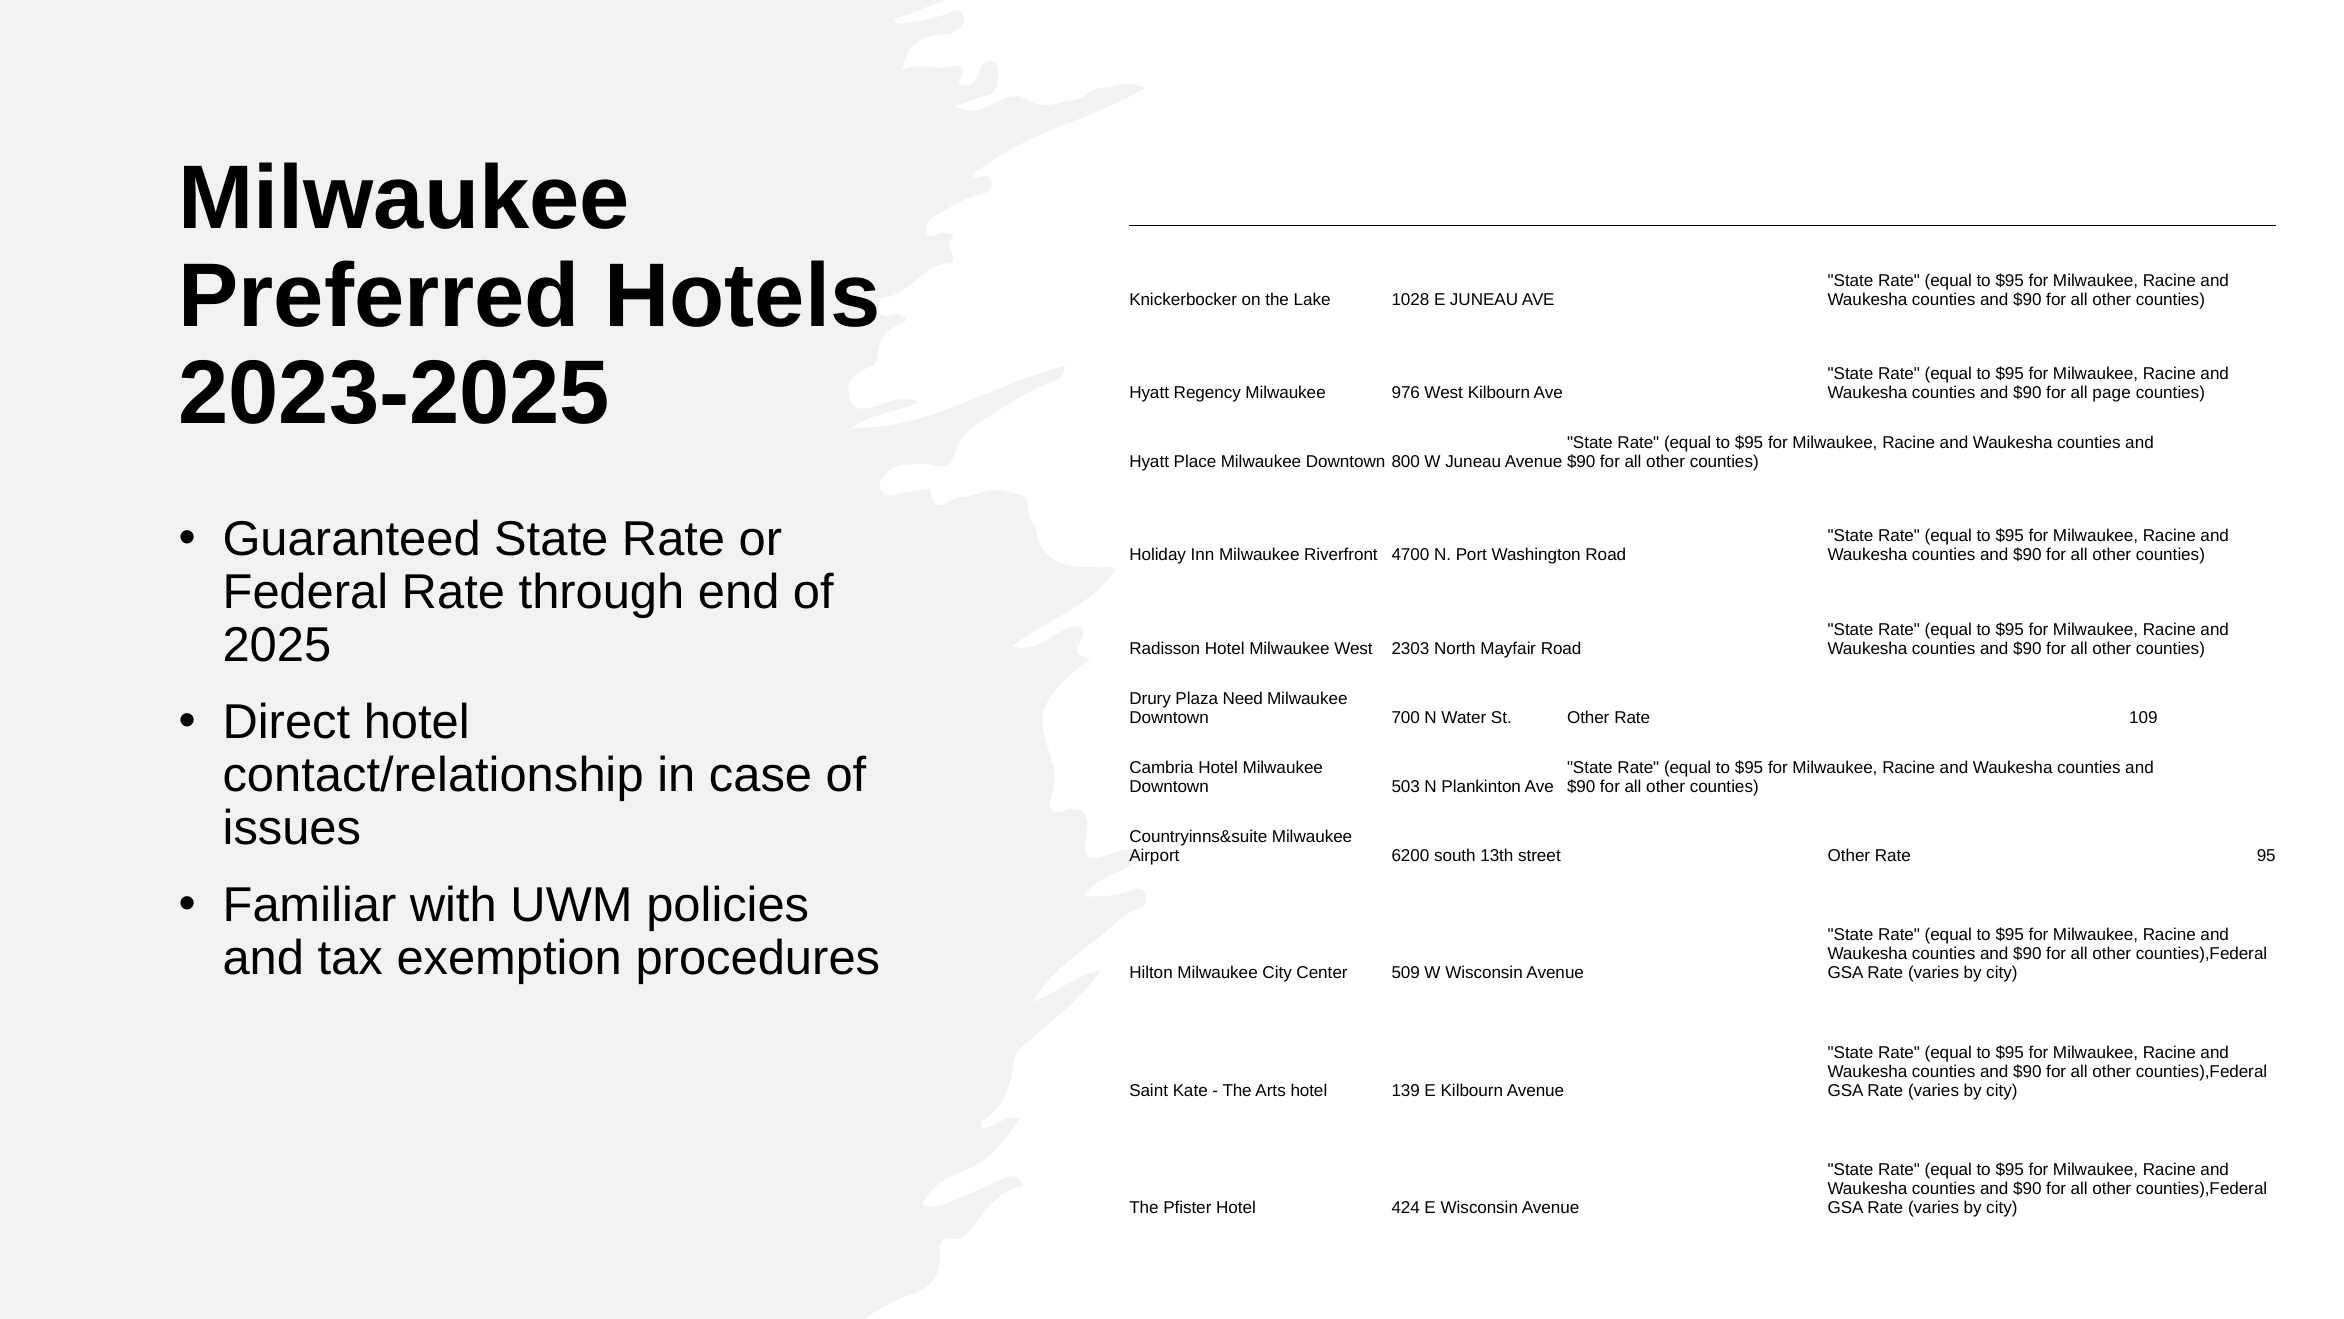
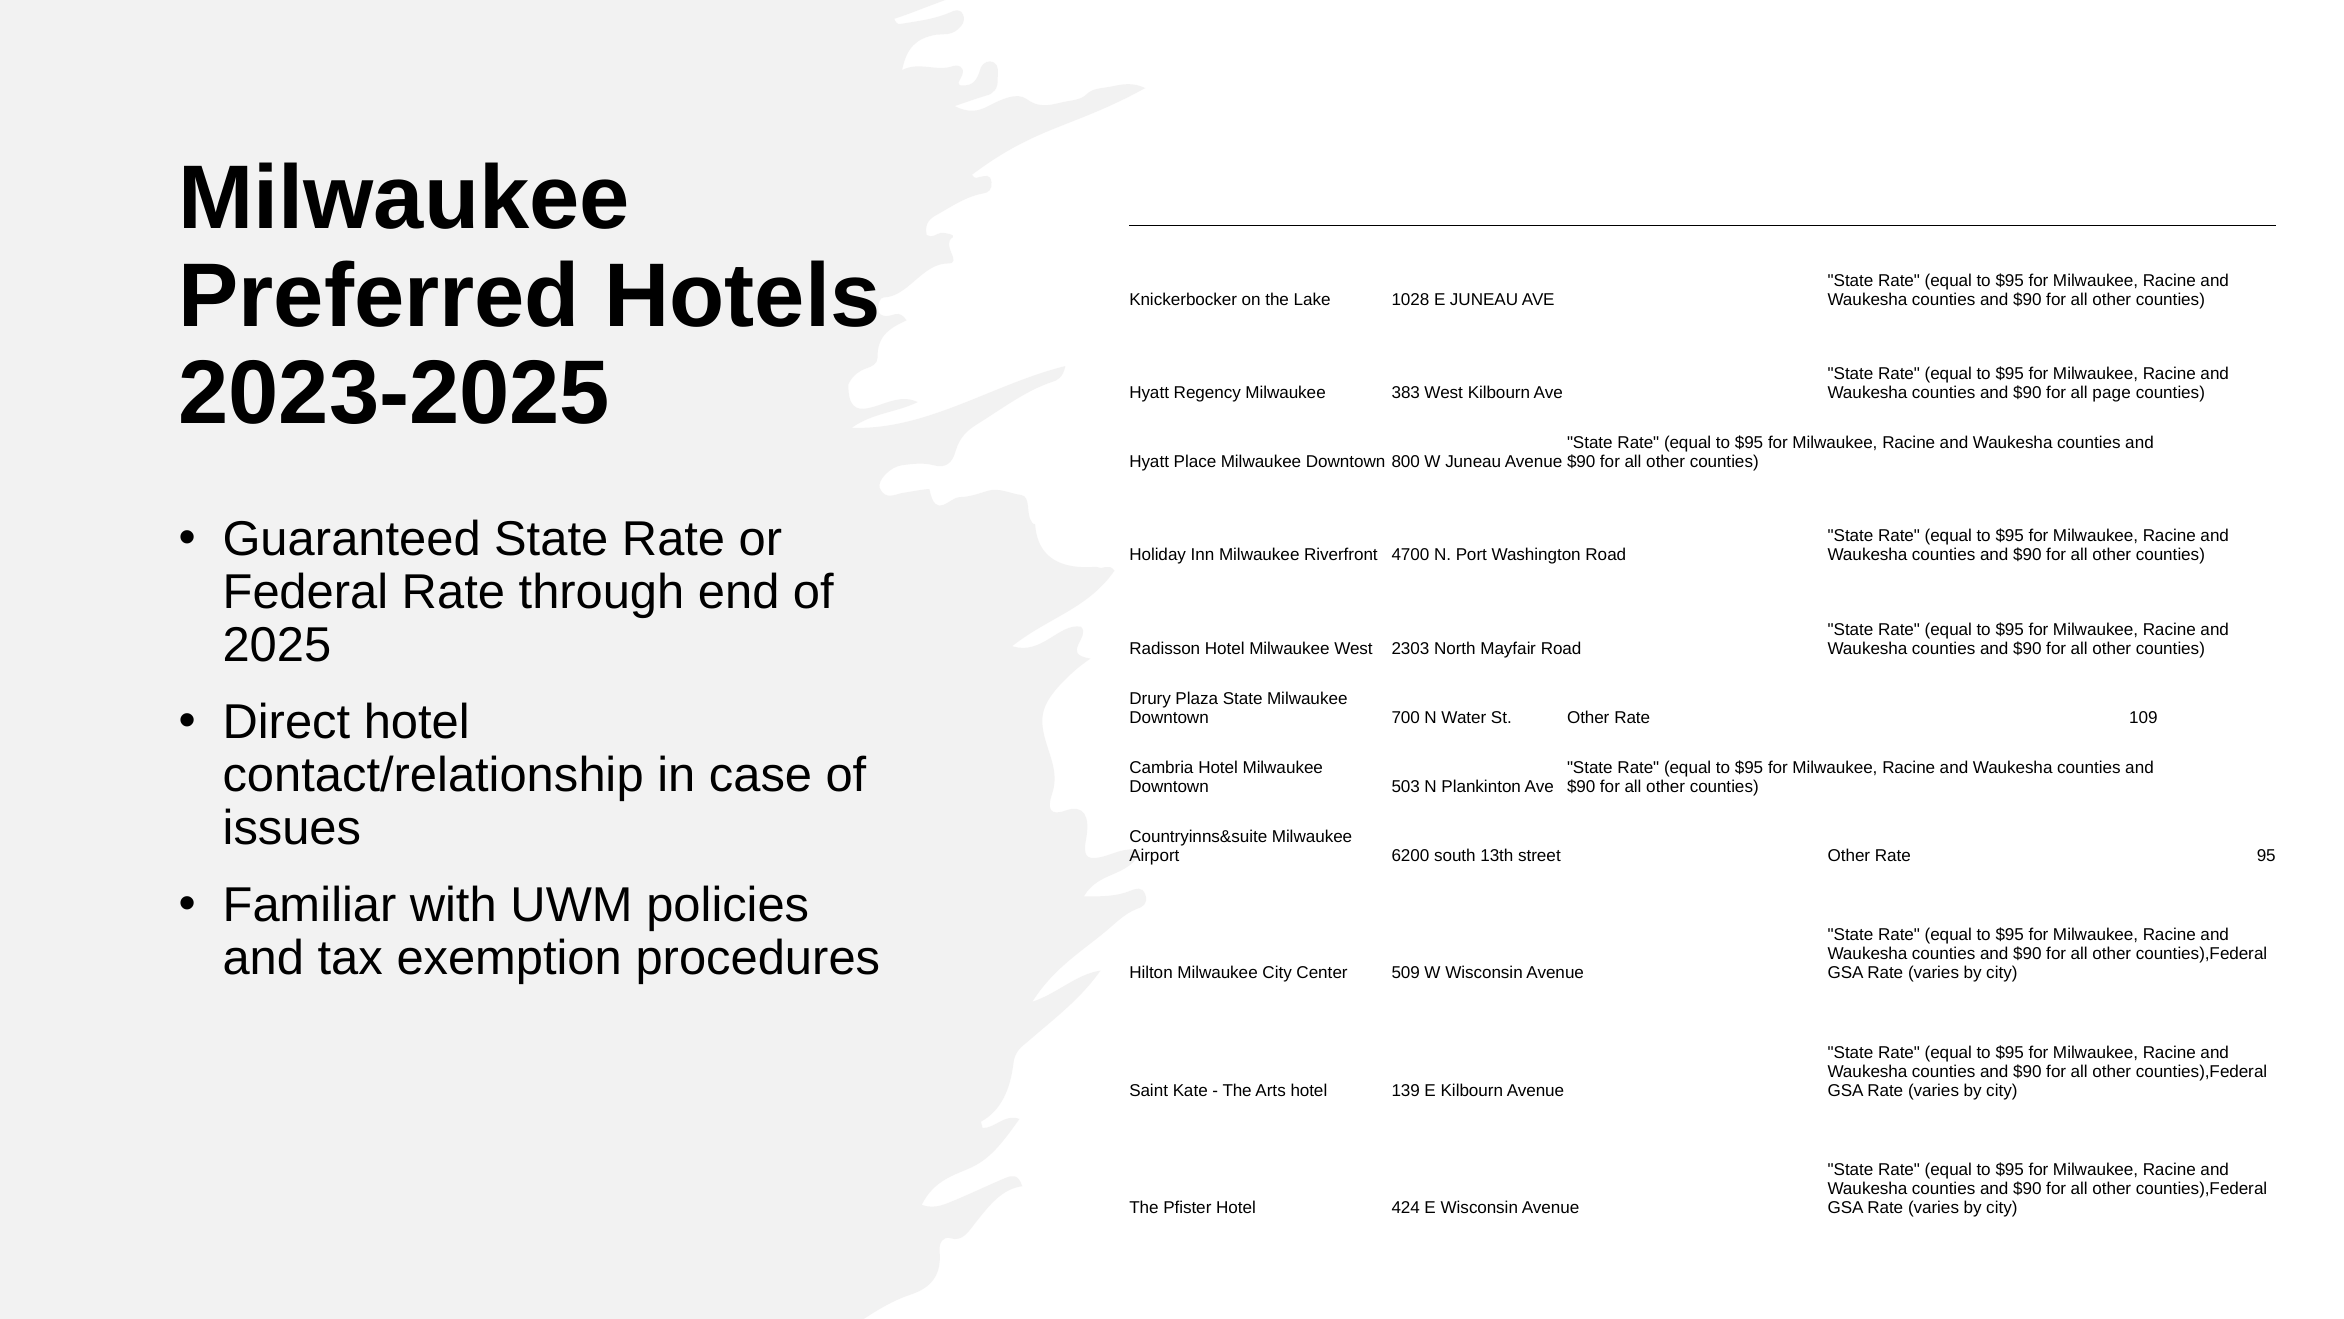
976: 976 -> 383
Plaza Need: Need -> State
